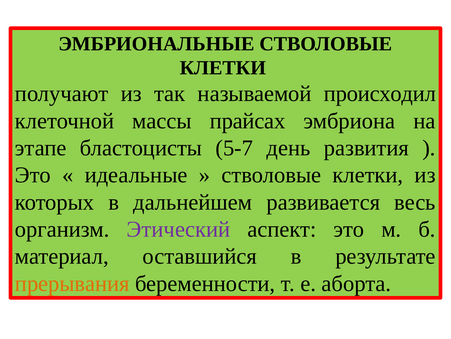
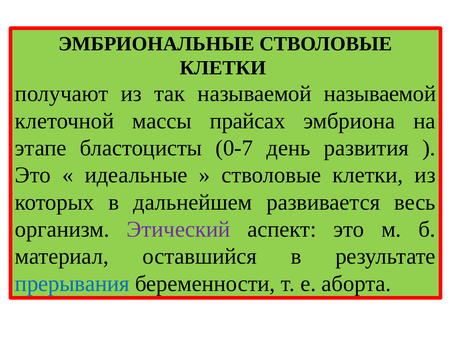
называемой происходил: происходил -> называемой
5-7: 5-7 -> 0-7
прерывания colour: orange -> blue
